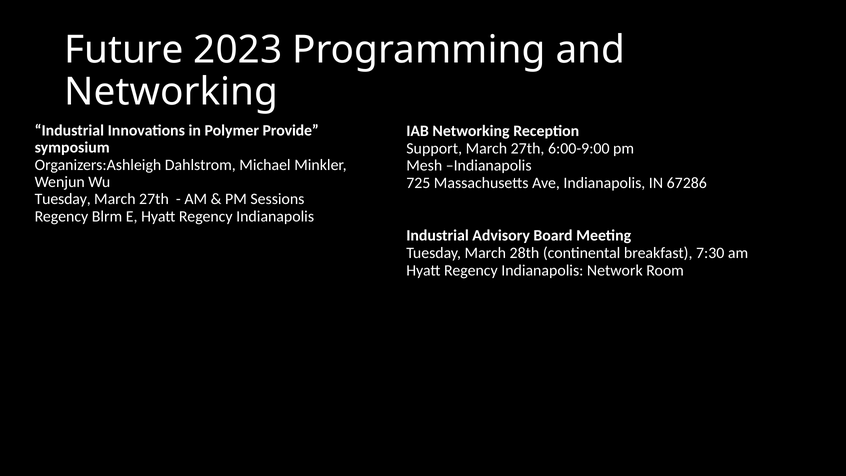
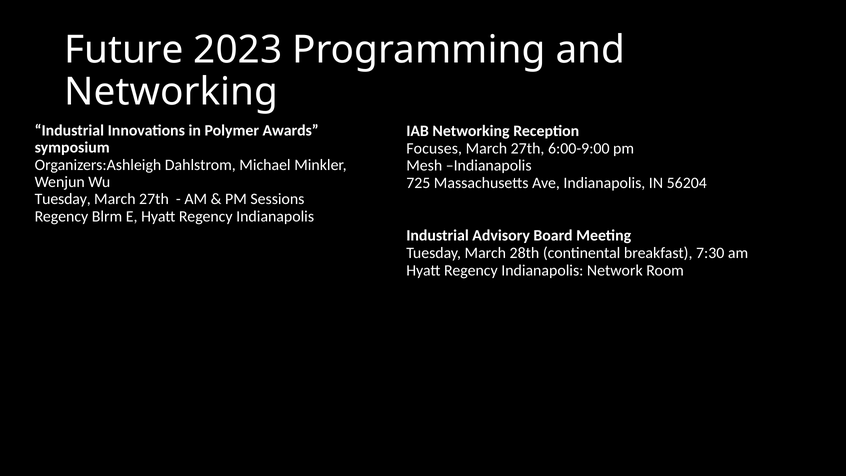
Provide: Provide -> Awards
Support: Support -> Focuses
67286: 67286 -> 56204
